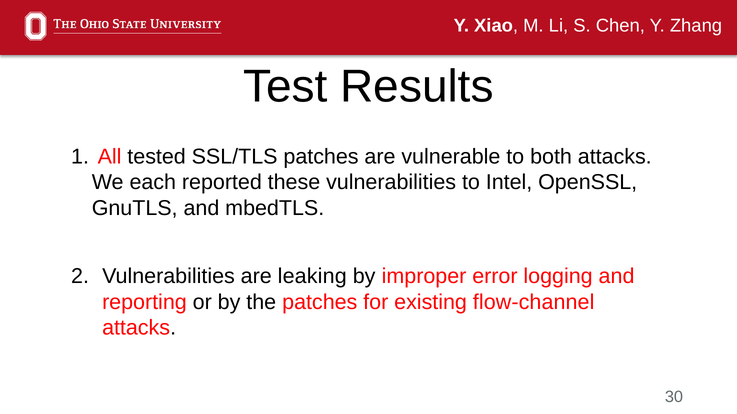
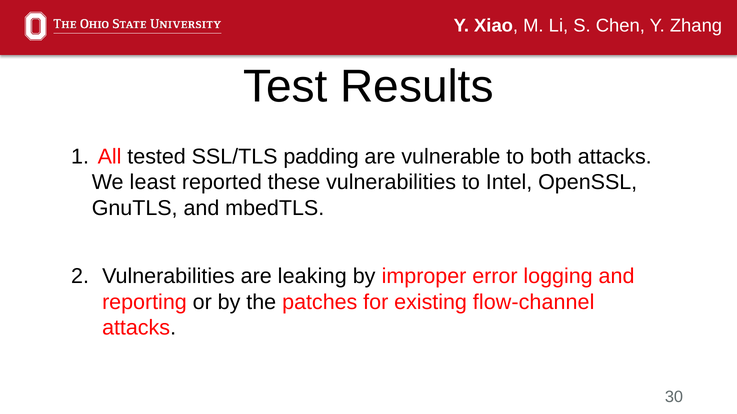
SSL/TLS patches: patches -> padding
each: each -> least
